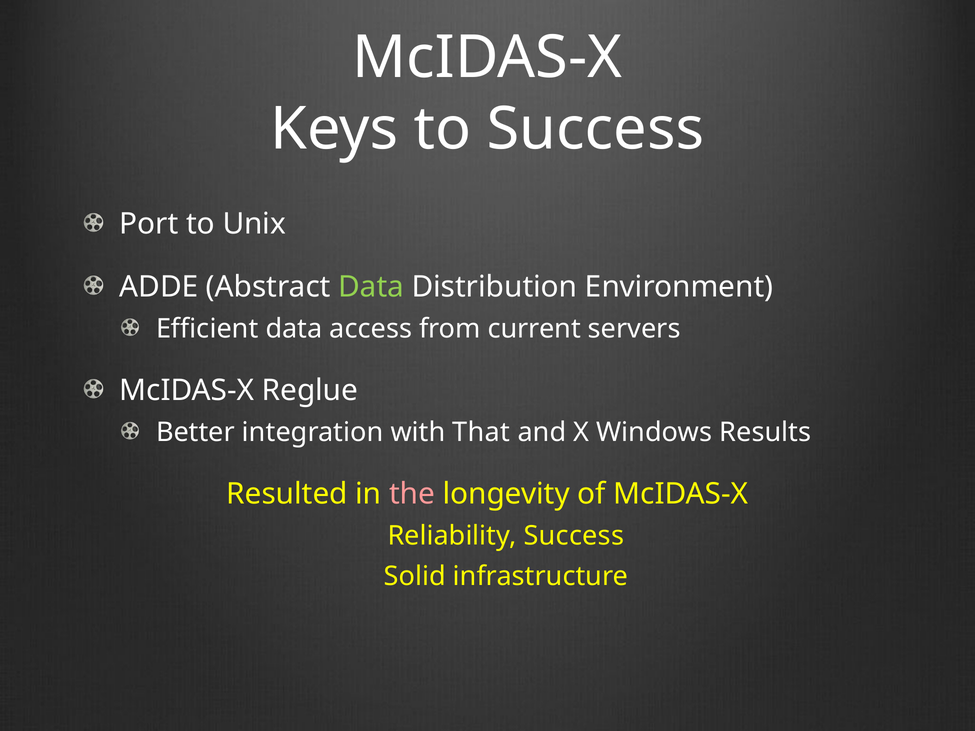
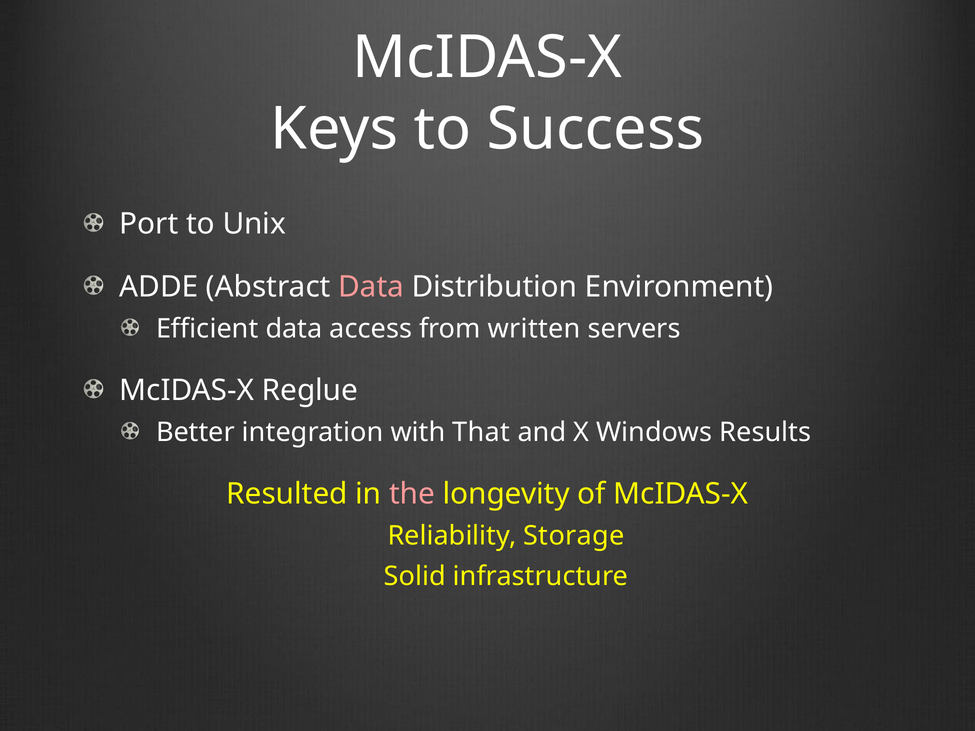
Data at (371, 287) colour: light green -> pink
current: current -> written
Reliability Success: Success -> Storage
